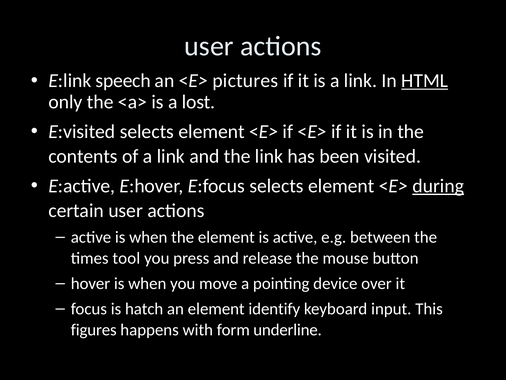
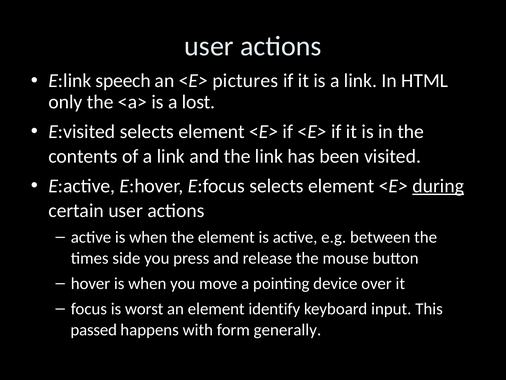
HTML underline: present -> none
tool: tool -> side
hatch: hatch -> worst
figures: figures -> passed
underline: underline -> generally
